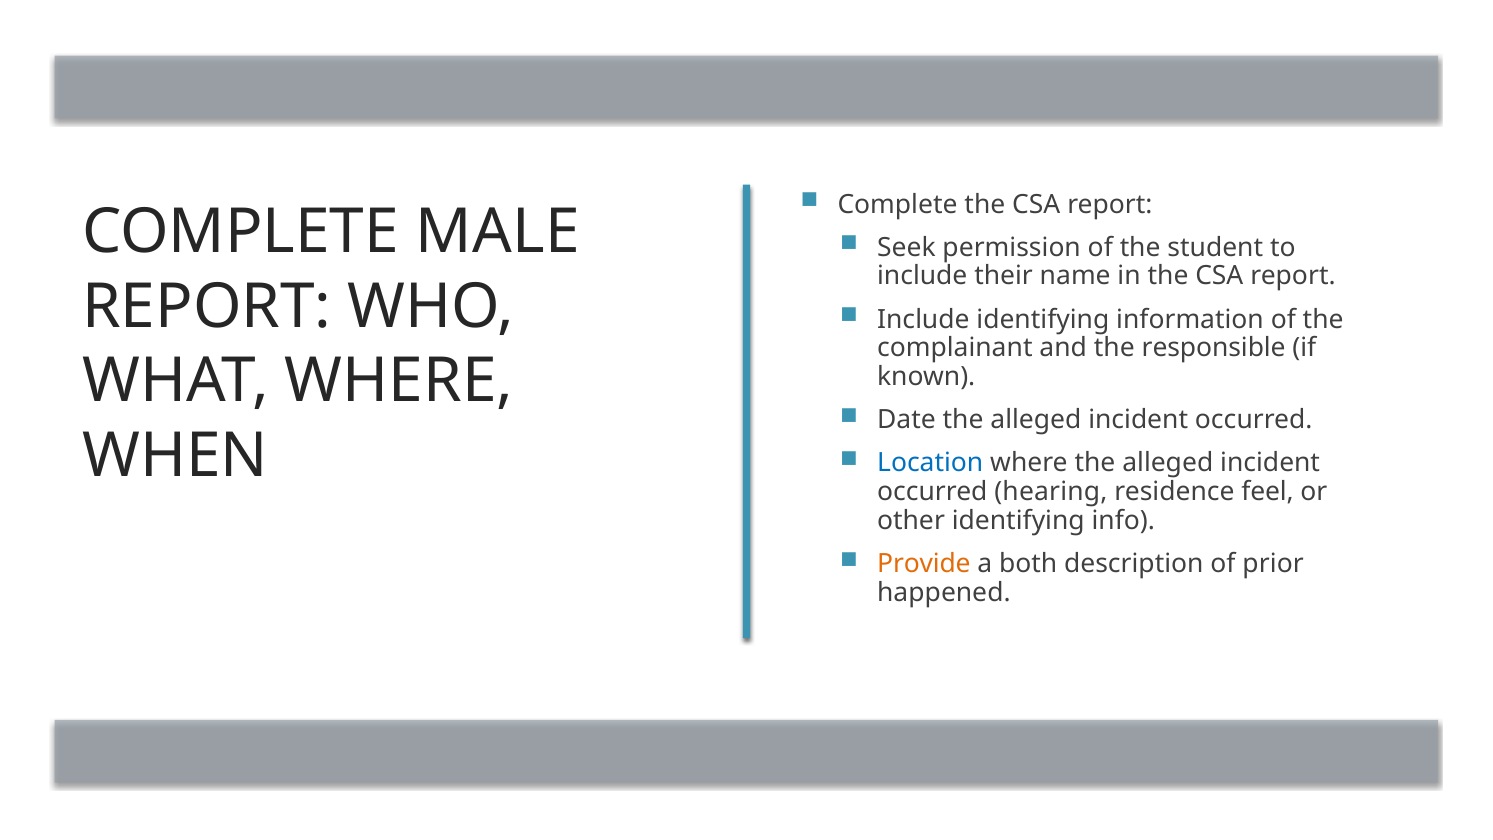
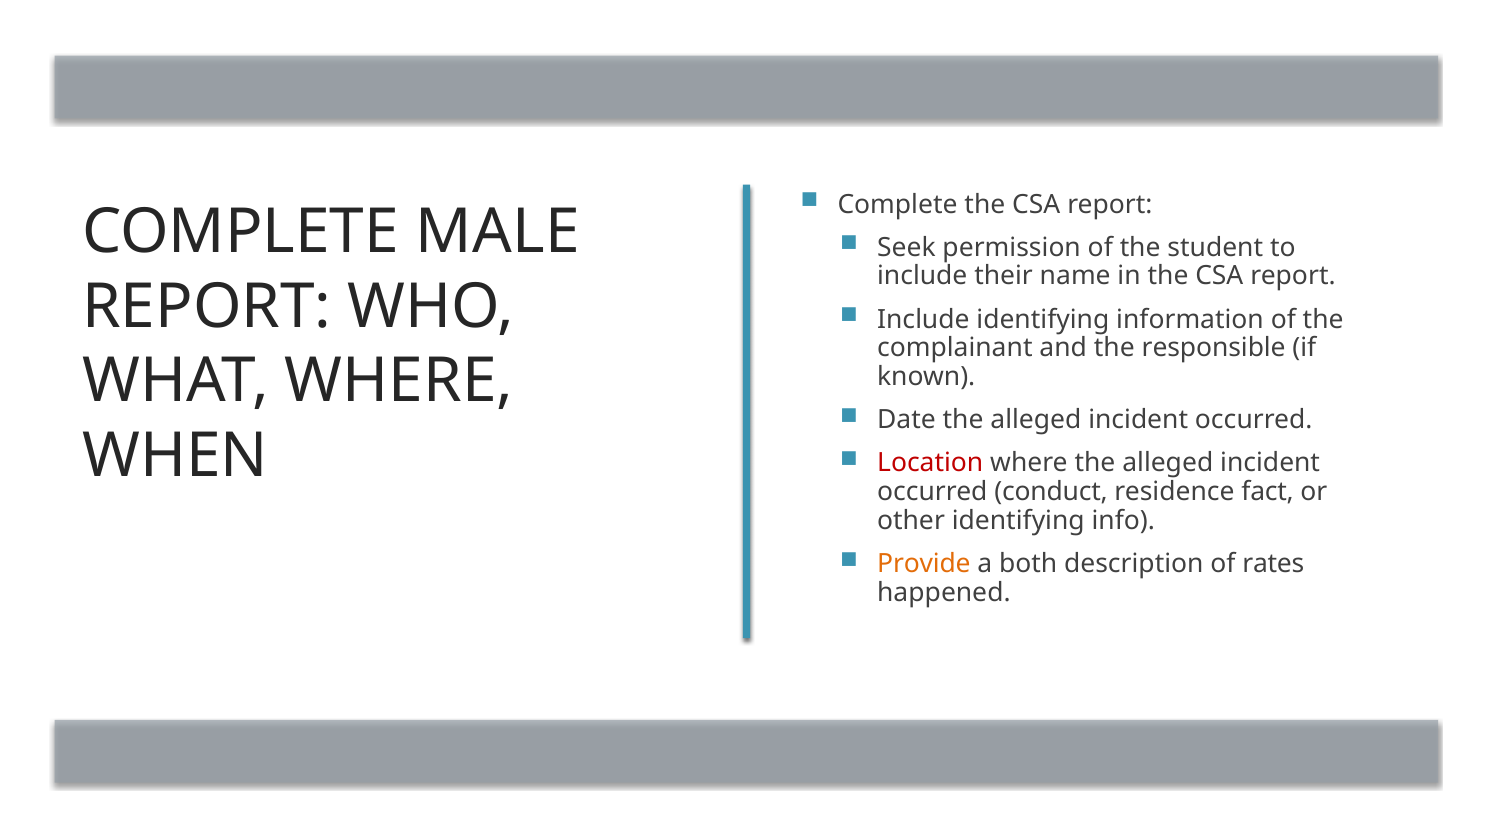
Location colour: blue -> red
hearing: hearing -> conduct
feel: feel -> fact
prior: prior -> rates
